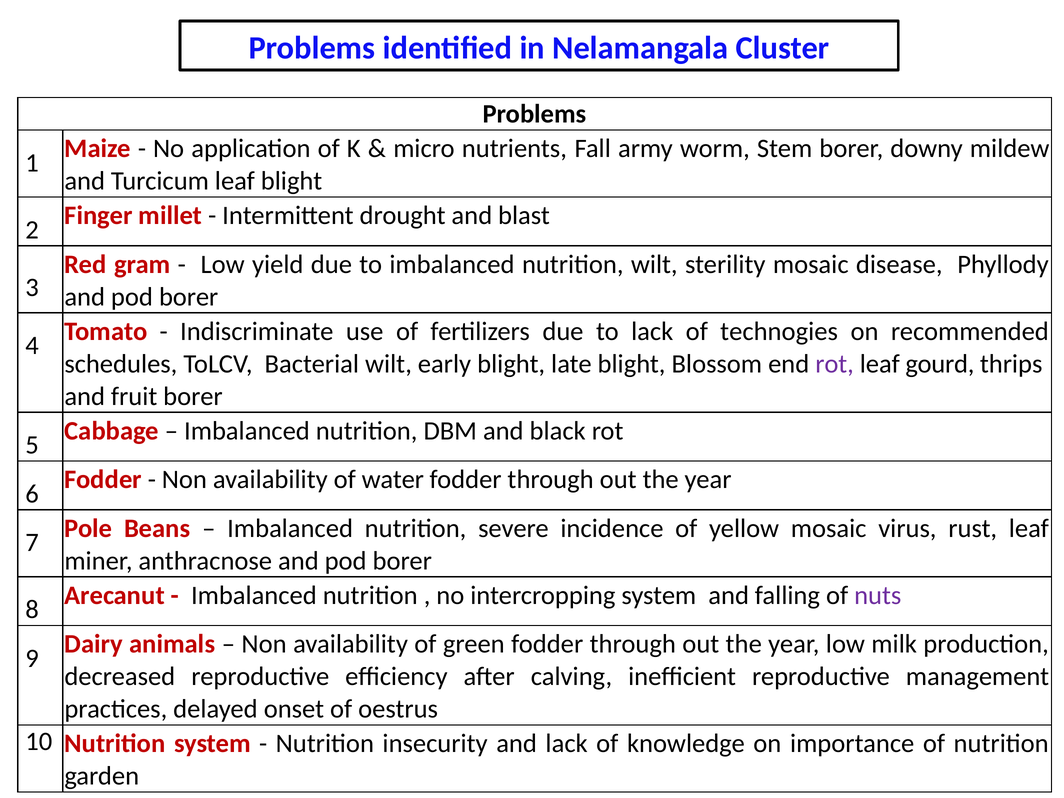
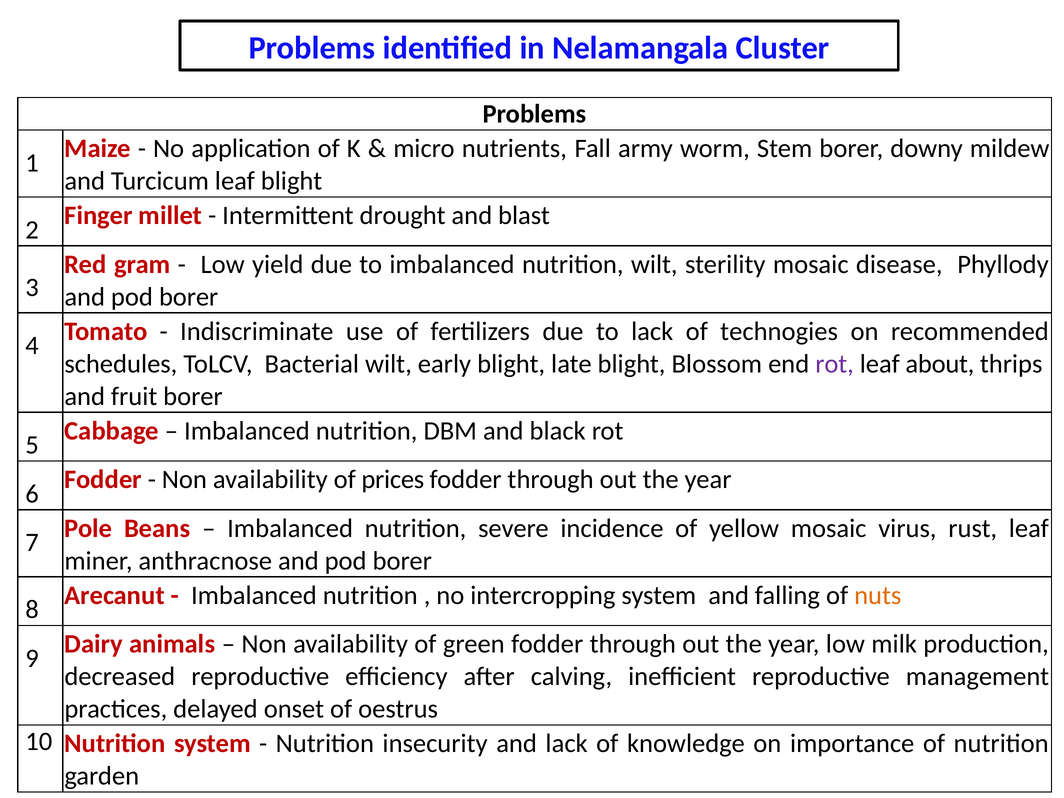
gourd: gourd -> about
water: water -> prices
nuts colour: purple -> orange
